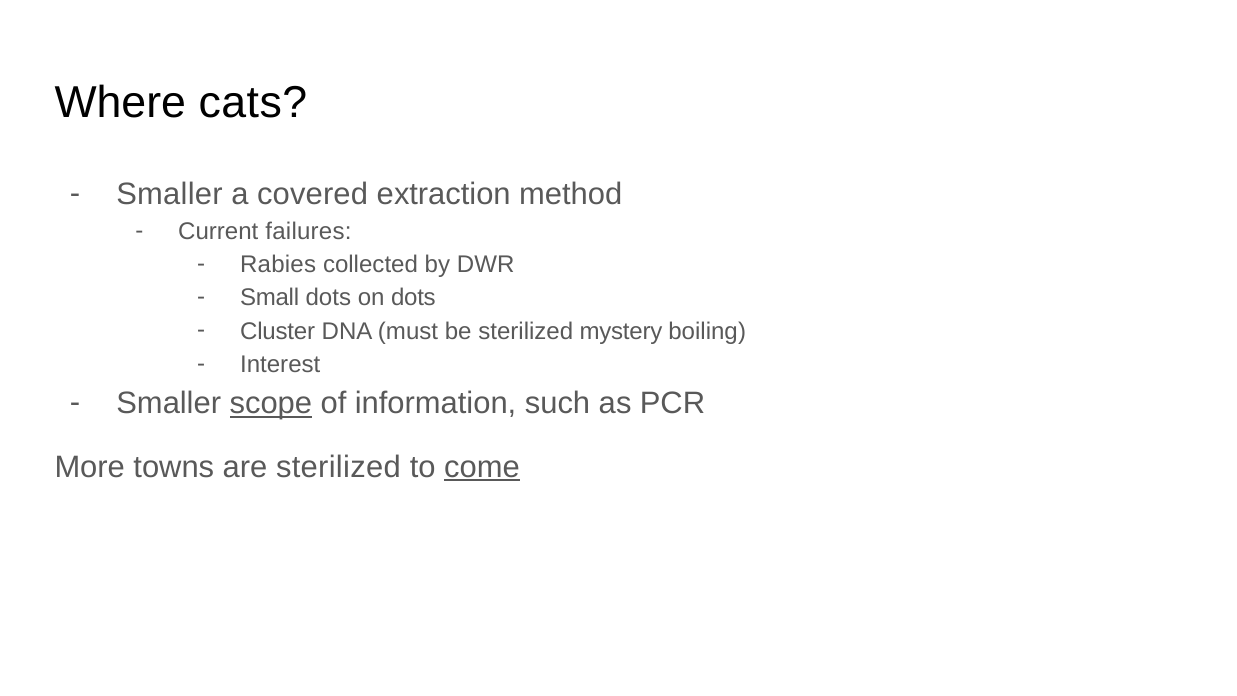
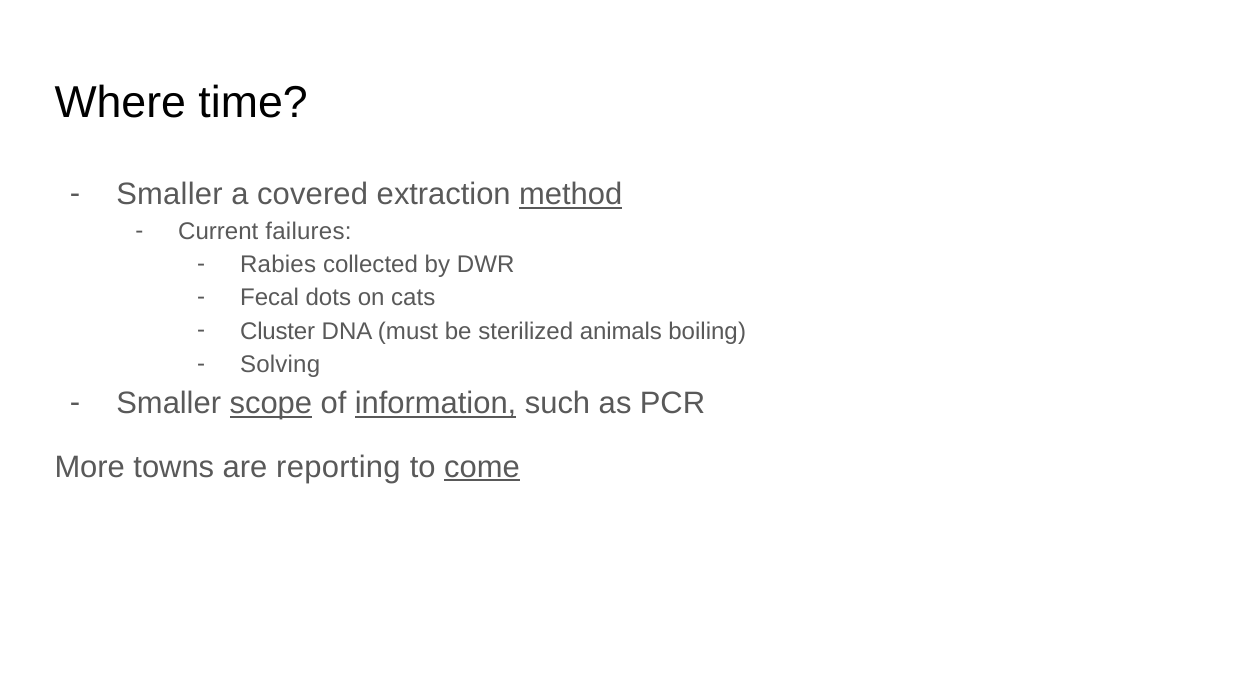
cats: cats -> time
method underline: none -> present
Small: Small -> Fecal
on dots: dots -> cats
mystery: mystery -> animals
Interest: Interest -> Solving
information underline: none -> present
are sterilized: sterilized -> reporting
